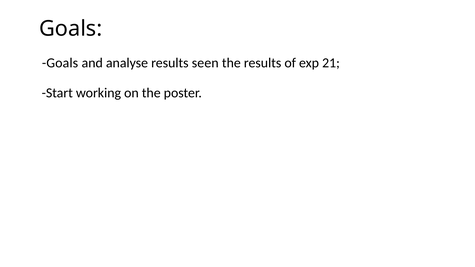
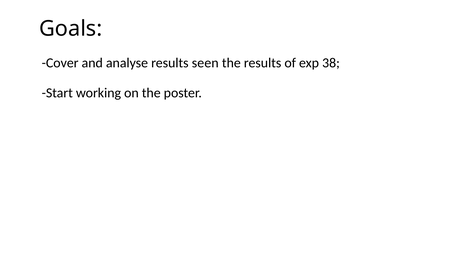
Goals at (60, 63): Goals -> Cover
21: 21 -> 38
